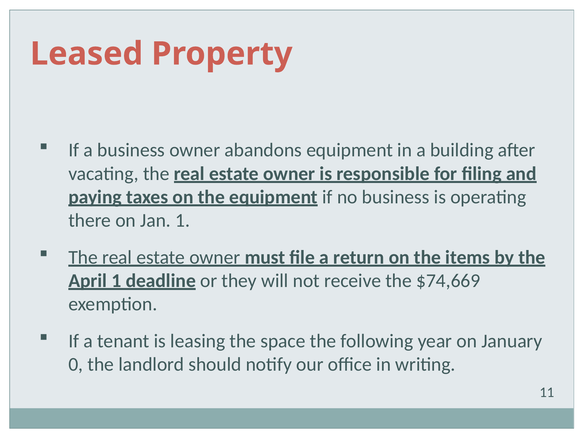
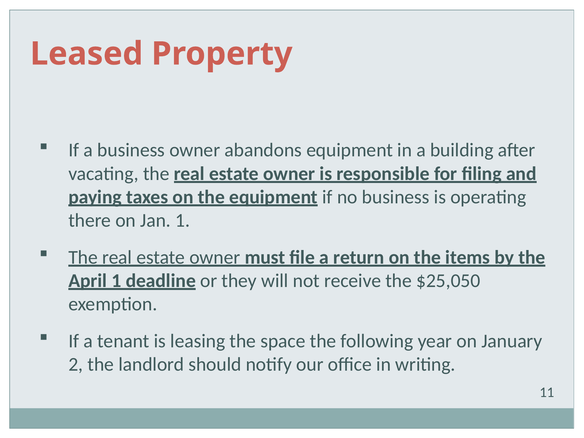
$74,669: $74,669 -> $25,050
0: 0 -> 2
